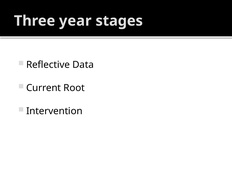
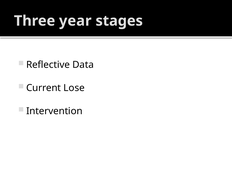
Root: Root -> Lose
